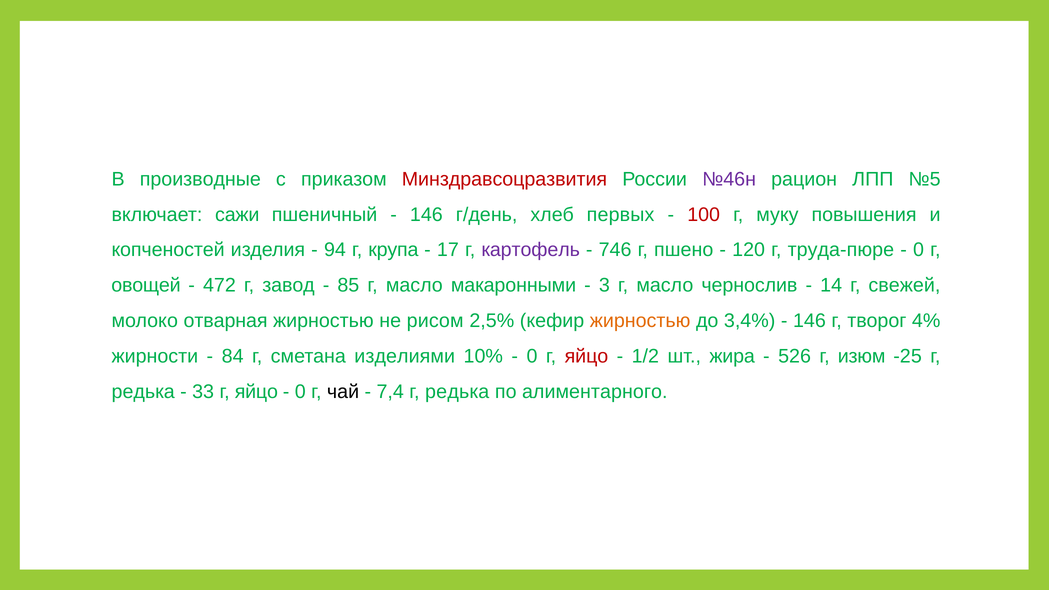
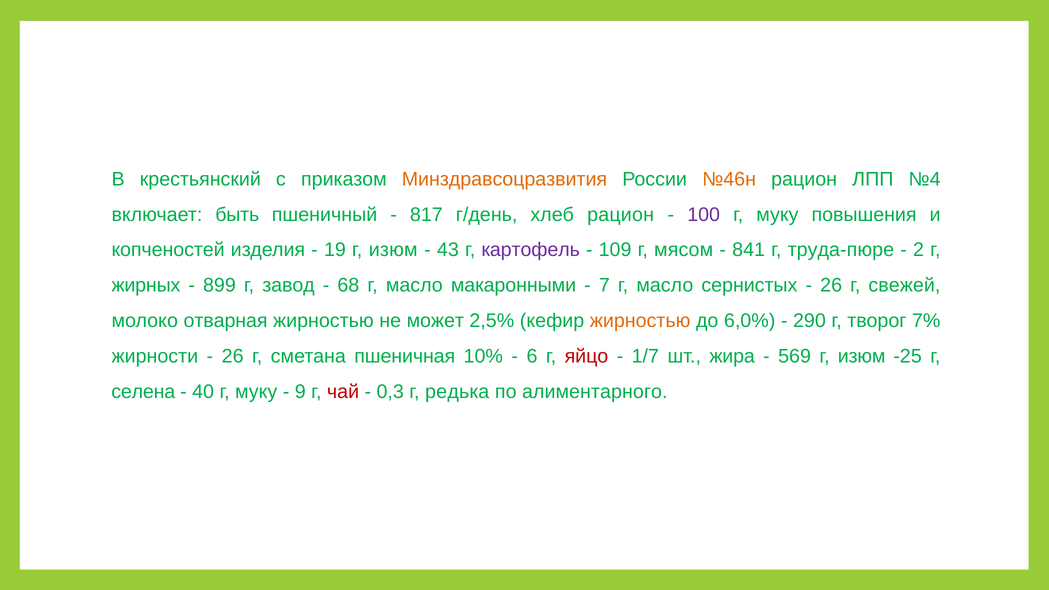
производные: производные -> крестьянский
Минздравсоцразвития colour: red -> orange
№46н colour: purple -> orange
№5: №5 -> №4
сажи: сажи -> быть
146 at (426, 215): 146 -> 817
хлеб первых: первых -> рацион
100 colour: red -> purple
94: 94 -> 19
крупа at (393, 250): крупа -> изюм
17: 17 -> 43
746: 746 -> 109
пшено: пшено -> мясом
120: 120 -> 841
0 at (919, 250): 0 -> 2
овощей: овощей -> жирных
472: 472 -> 899
85: 85 -> 68
3: 3 -> 7
чернослив: чернослив -> сернистых
14 at (831, 285): 14 -> 26
рисом: рисом -> может
3,4%: 3,4% -> 6,0%
146 at (809, 321): 146 -> 290
4%: 4% -> 7%
84 at (233, 356): 84 -> 26
изделиями: изделиями -> пшеничная
0 at (532, 356): 0 -> 6
1/2: 1/2 -> 1/7
526: 526 -> 569
редька at (143, 392): редька -> селена
33: 33 -> 40
яйцо at (256, 392): яйцо -> муку
0 at (300, 392): 0 -> 9
чай colour: black -> red
7,4: 7,4 -> 0,3
